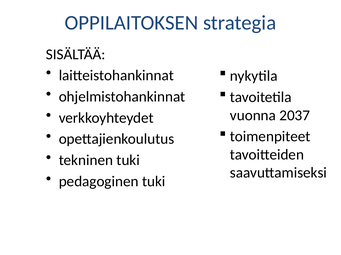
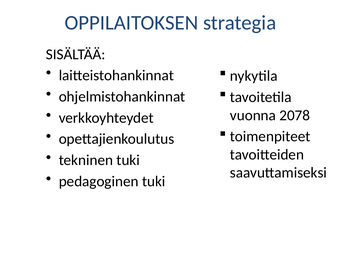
2037: 2037 -> 2078
